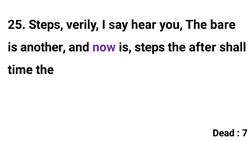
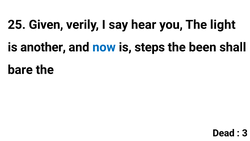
25 Steps: Steps -> Given
bare: bare -> light
now colour: purple -> blue
after: after -> been
time: time -> bare
7: 7 -> 3
